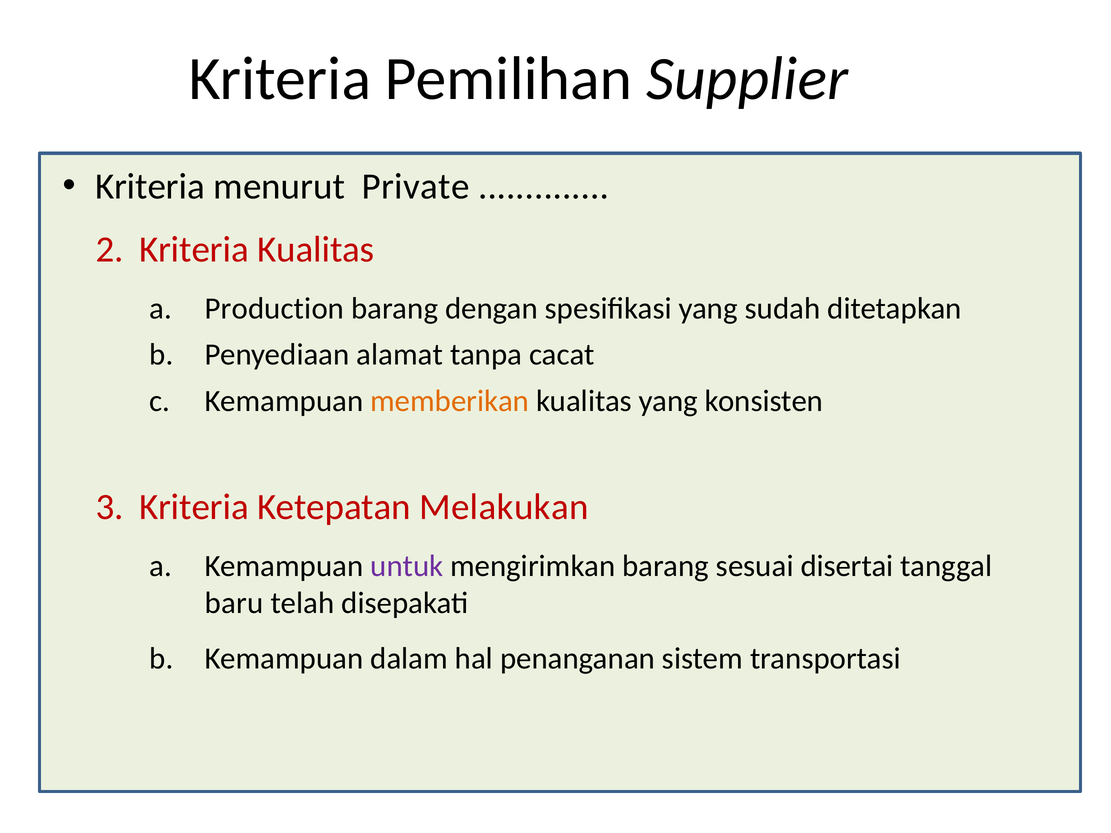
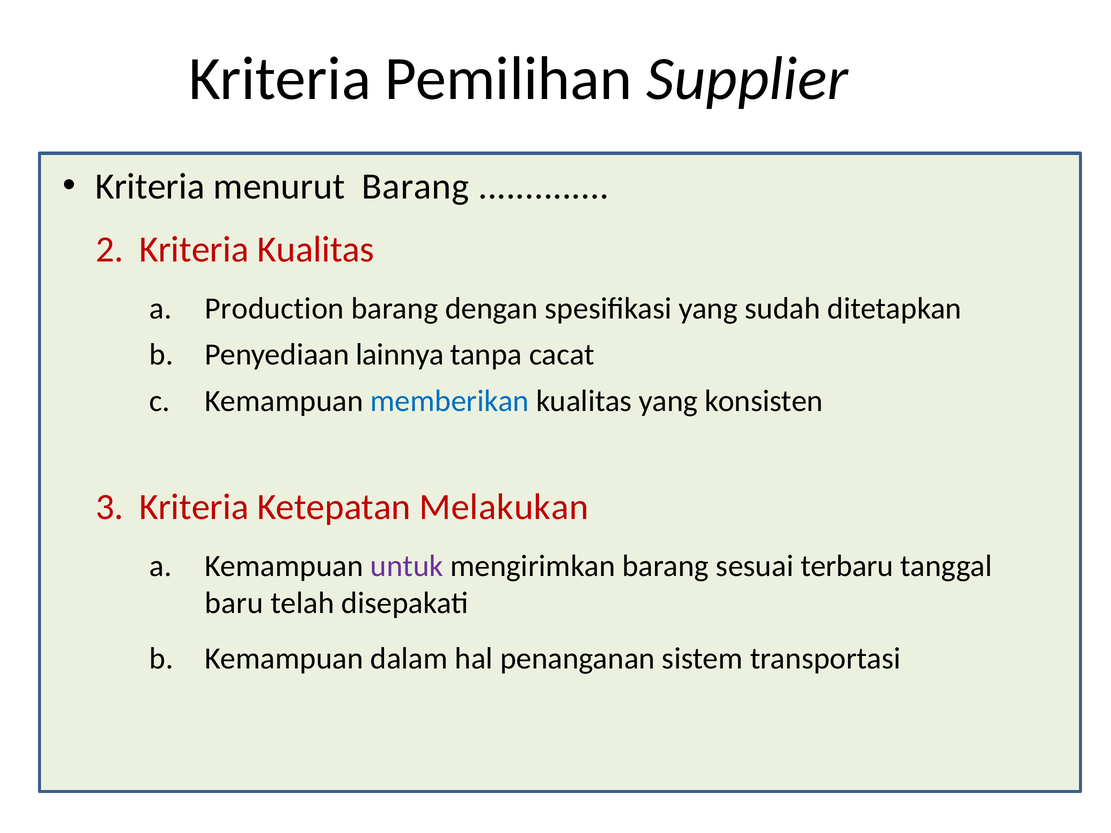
menurut Private: Private -> Barang
alamat: alamat -> lainnya
memberikan colour: orange -> blue
disertai: disertai -> terbaru
